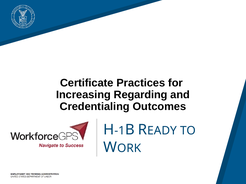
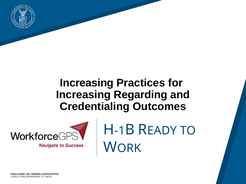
Certificate at (87, 83): Certificate -> Increasing
